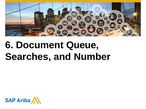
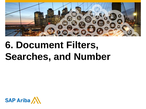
Queue: Queue -> Filters
